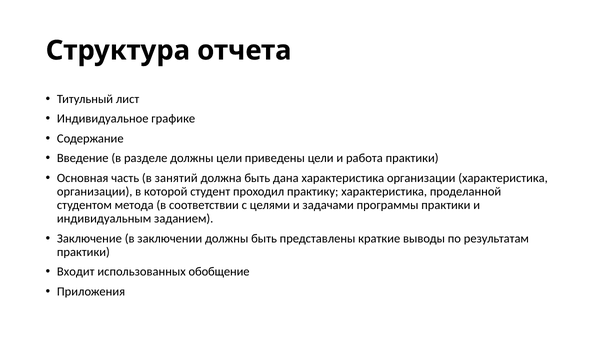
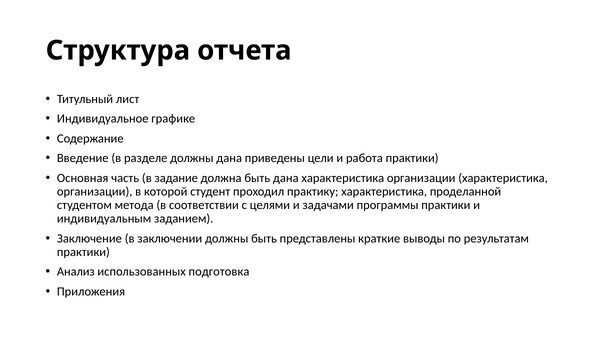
должны цели: цели -> дана
занятий: занятий -> задание
Входит: Входит -> Анализ
обобщение: обобщение -> подготовка
